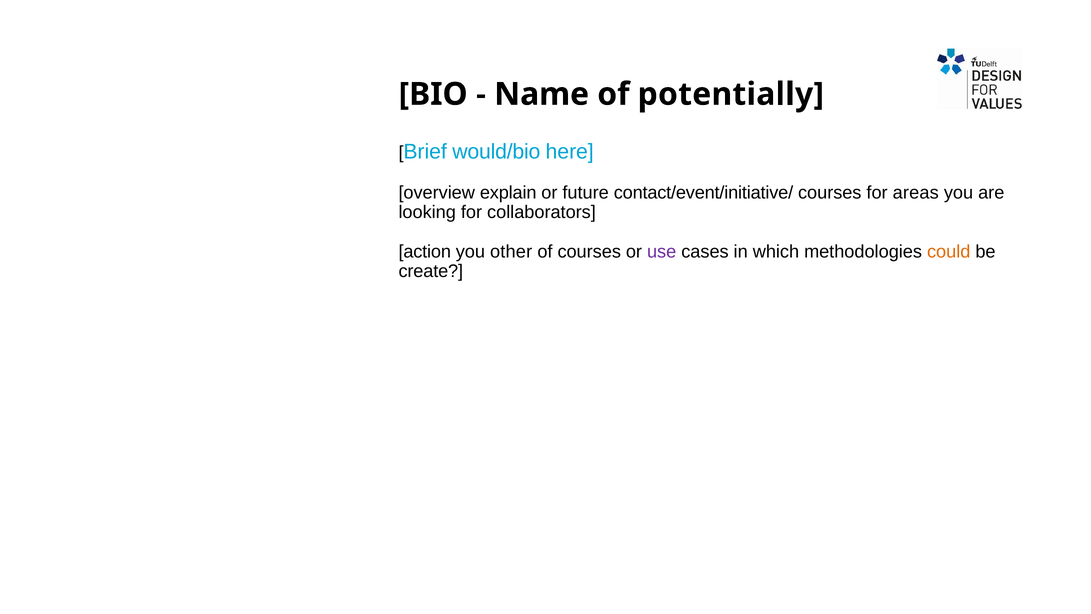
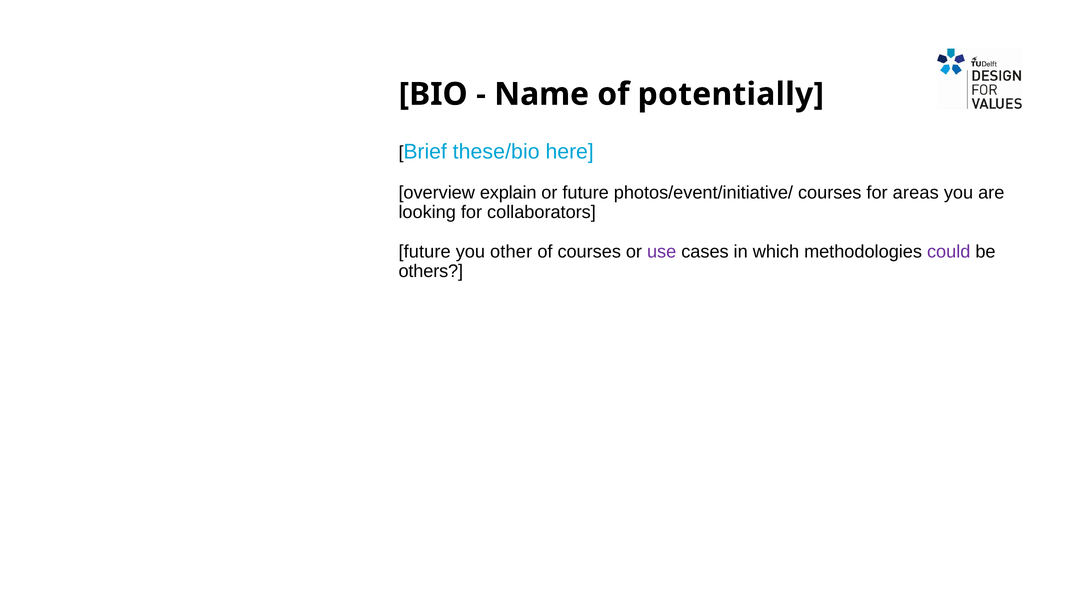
would/bio: would/bio -> these/bio
contact/event/initiative/: contact/event/initiative/ -> photos/event/initiative/
action at (425, 251): action -> future
could colour: orange -> purple
create: create -> others
